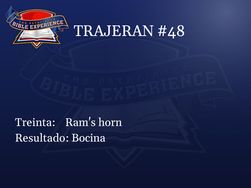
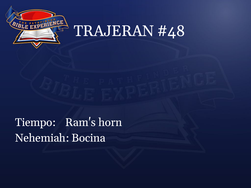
Treinta: Treinta -> Tiempo
Resultado: Resultado -> Nehemiah
